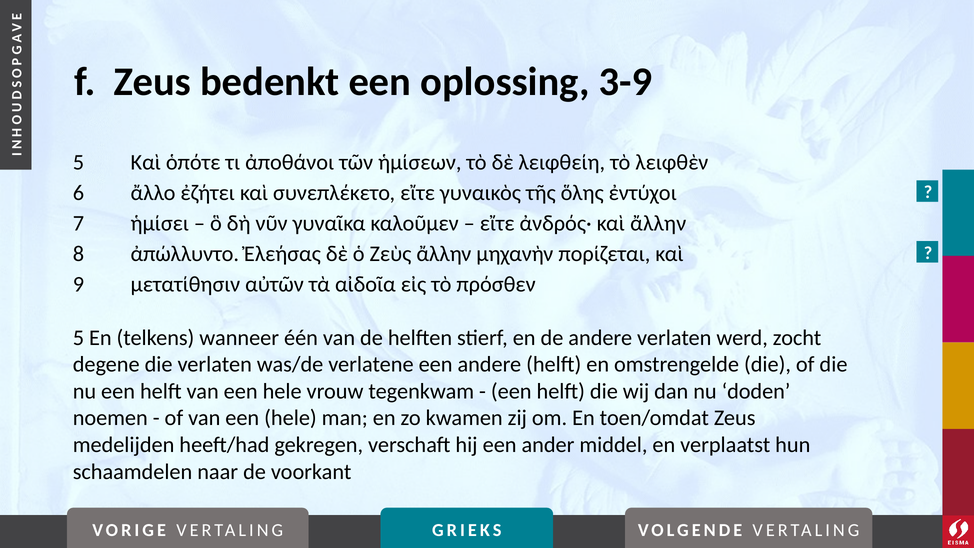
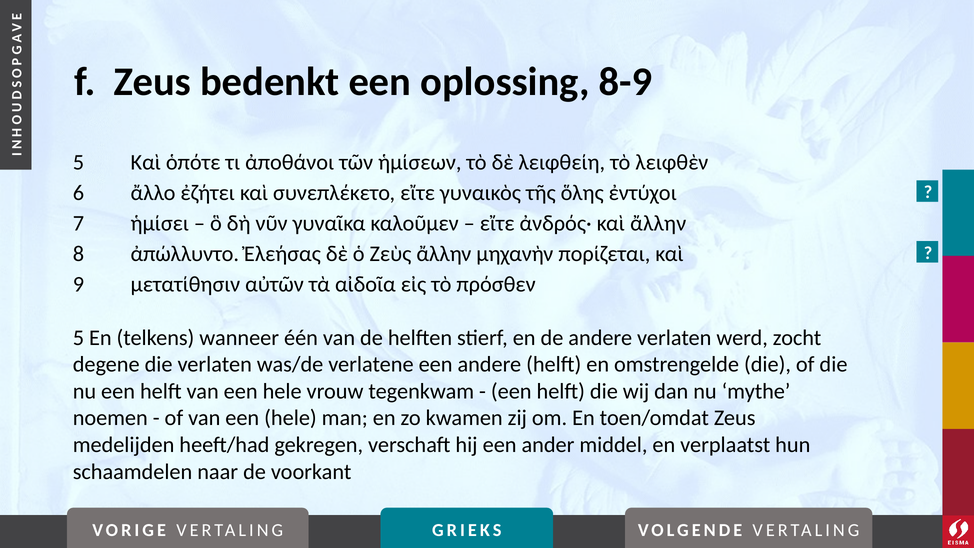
3-9: 3-9 -> 8-9
doden: doden -> mythe
